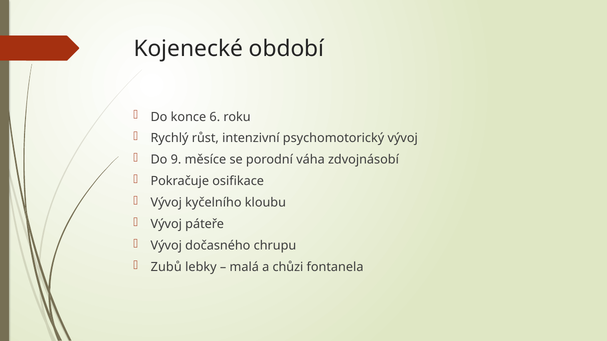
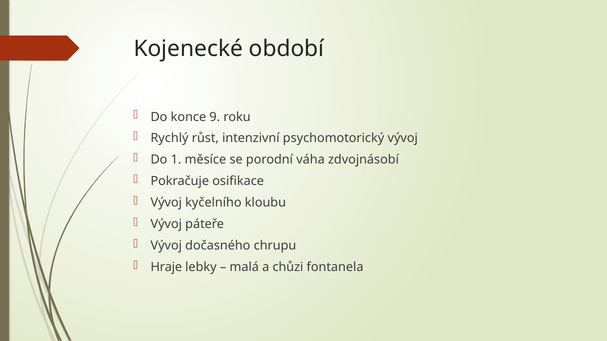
6: 6 -> 9
9: 9 -> 1
Zubů: Zubů -> Hraje
